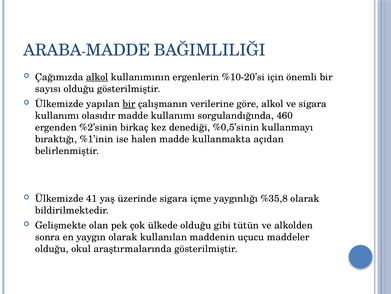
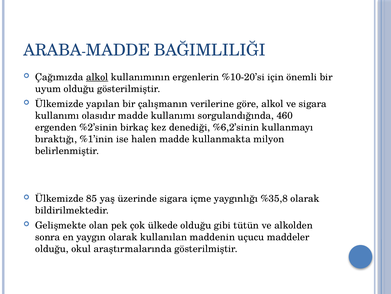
sayısı: sayısı -> uyum
bir at (129, 104) underline: present -> none
%0,5’sinin: %0,5’sinin -> %6,2’sinin
açıdan: açıdan -> milyon
41: 41 -> 85
